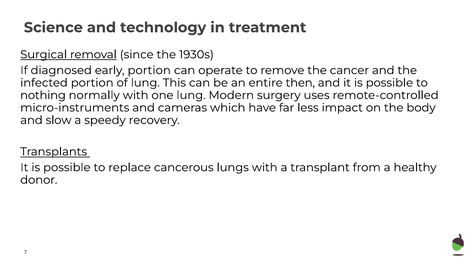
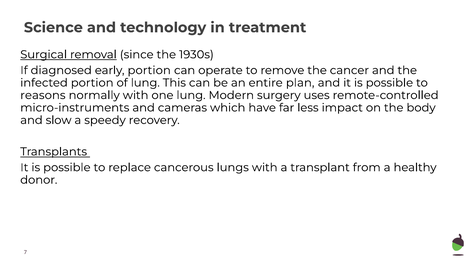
then: then -> plan
nothing: nothing -> reasons
